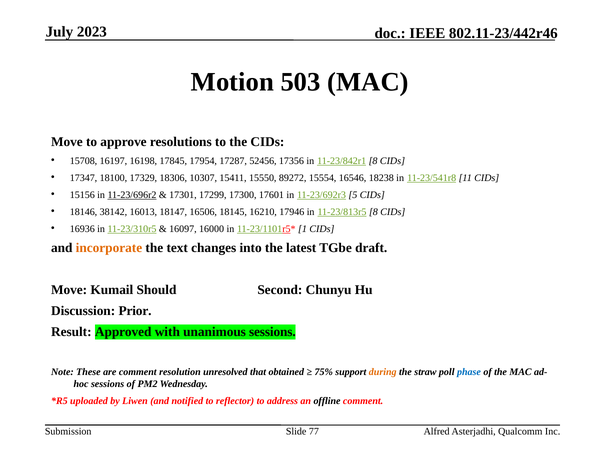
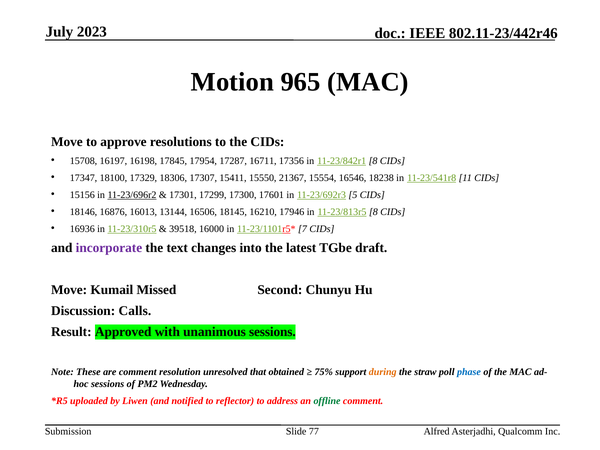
503: 503 -> 965
52456: 52456 -> 16711
10307: 10307 -> 17307
89272: 89272 -> 21367
38142: 38142 -> 16876
18147: 18147 -> 13144
16097: 16097 -> 39518
1: 1 -> 7
incorporate colour: orange -> purple
Should: Should -> Missed
Prior: Prior -> Calls
offline colour: black -> green
